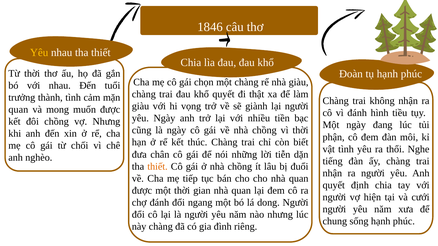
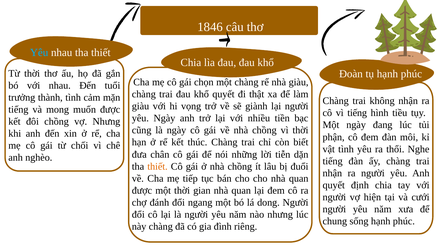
Yêu at (39, 53) colour: yellow -> light blue
quan at (18, 110): quan -> tiếng
vì đánh: đánh -> tiếng
